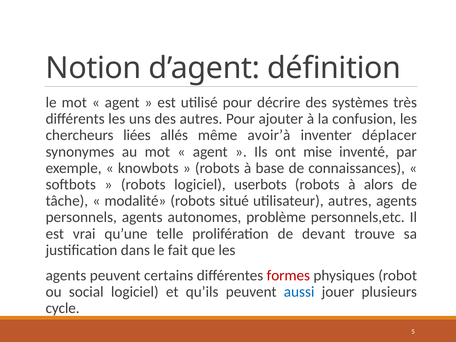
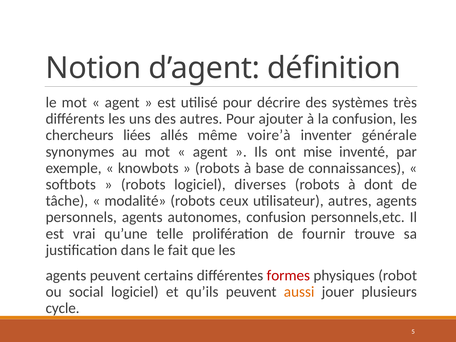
avoir’à: avoir’à -> voire’à
déplacer: déplacer -> générale
userbots: userbots -> diverses
alors: alors -> dont
situé: situé -> ceux
autonomes problème: problème -> confusion
devant: devant -> fournir
aussi colour: blue -> orange
